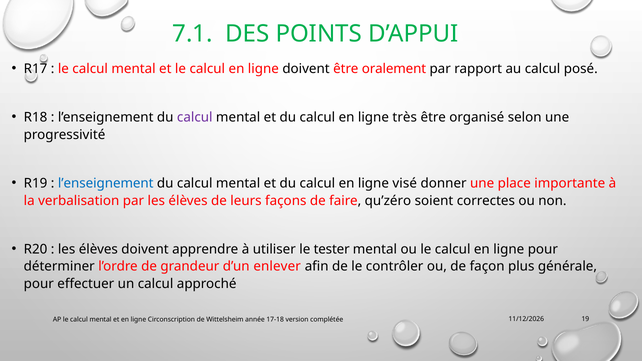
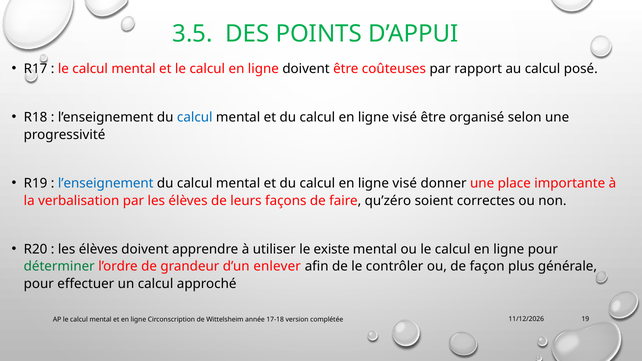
7.1: 7.1 -> 3.5
oralement: oralement -> coûteuses
calcul at (195, 117) colour: purple -> blue
très at (405, 117): très -> visé
tester: tester -> existe
déterminer colour: black -> green
